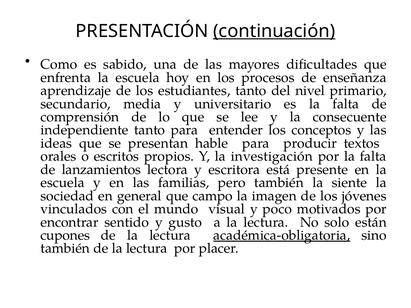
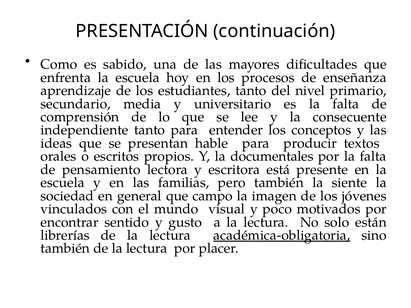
continuación underline: present -> none
investigación: investigación -> documentales
lanzamientos: lanzamientos -> pensamiento
cupones: cupones -> librerías
